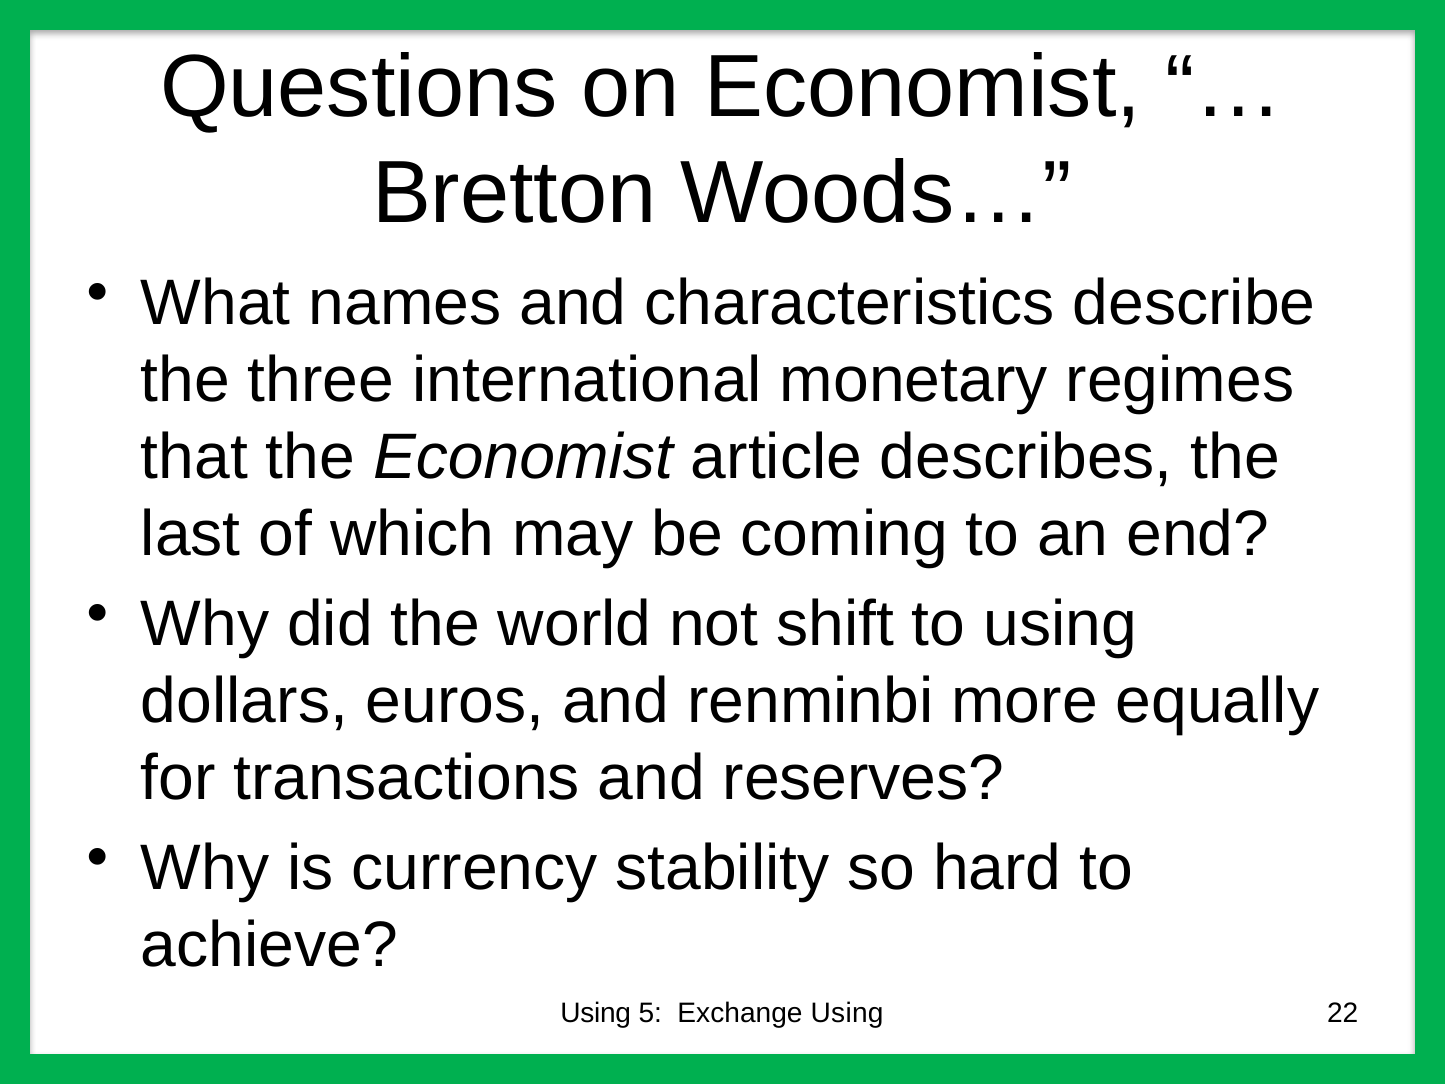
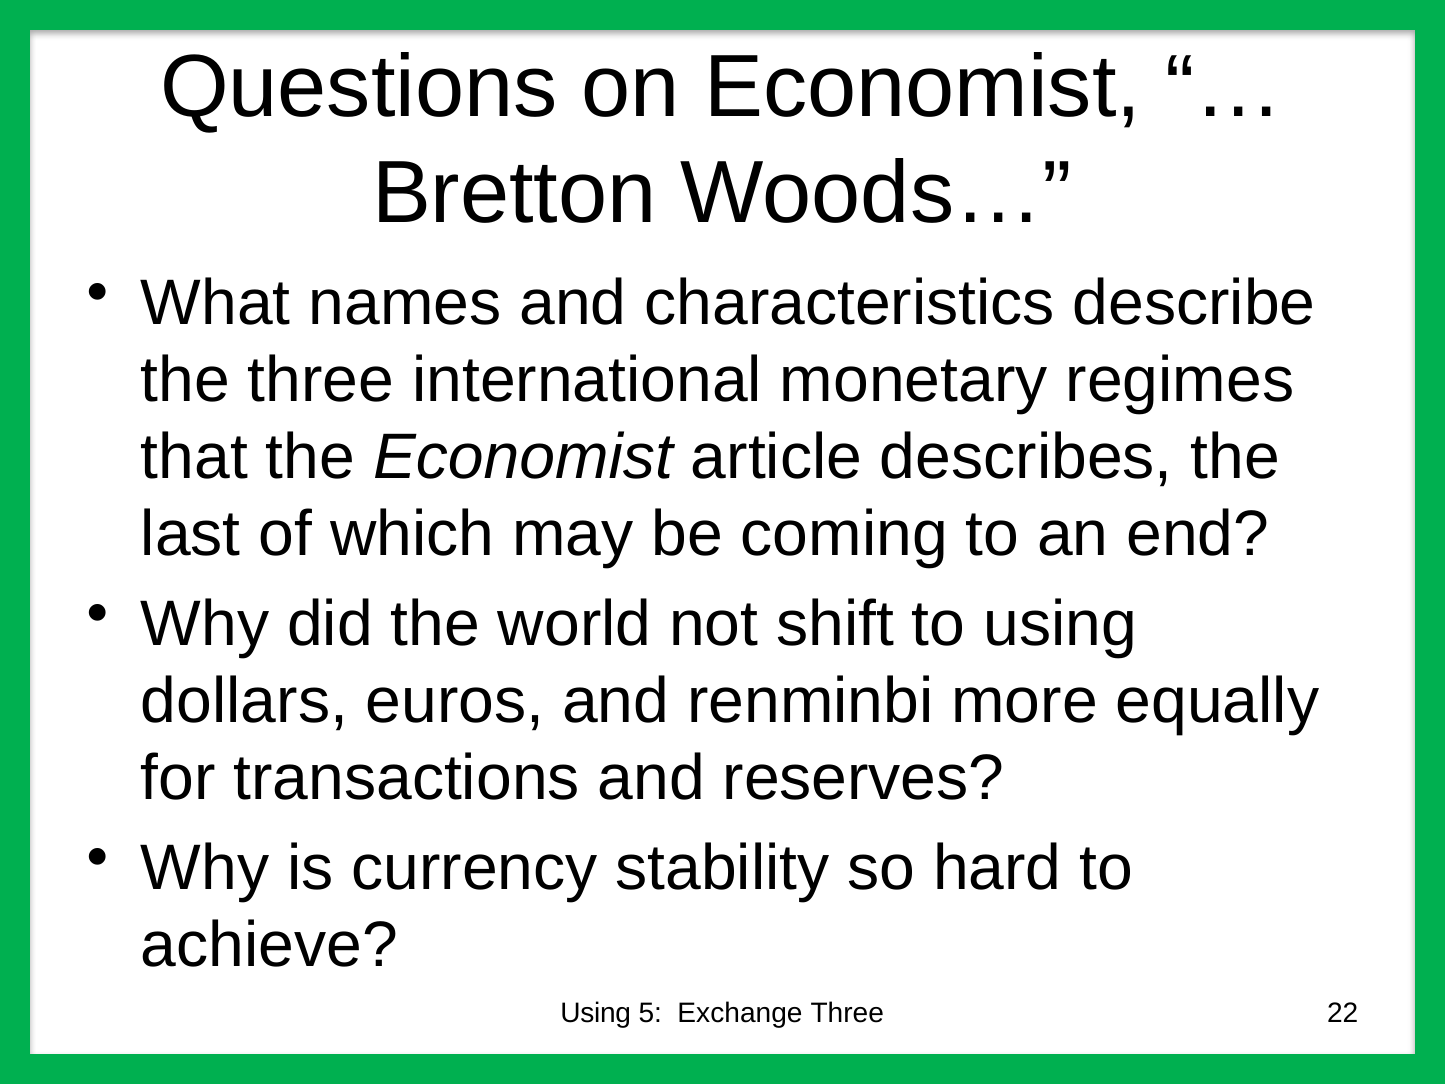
Exchange Using: Using -> Three
